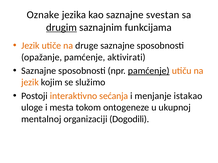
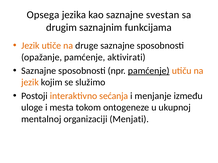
Oznake: Oznake -> Opsega
drugim underline: present -> none
istakao: istakao -> između
Dogodili: Dogodili -> Menjati
